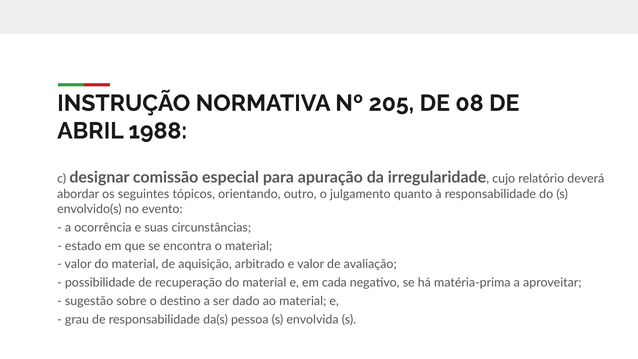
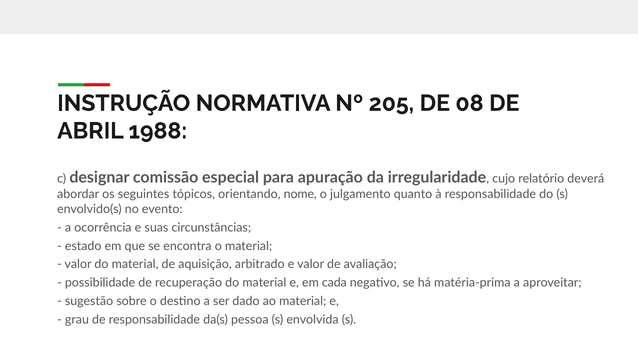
outro: outro -> nome
